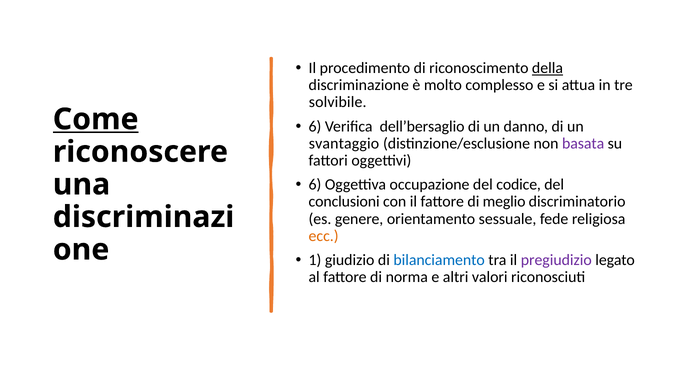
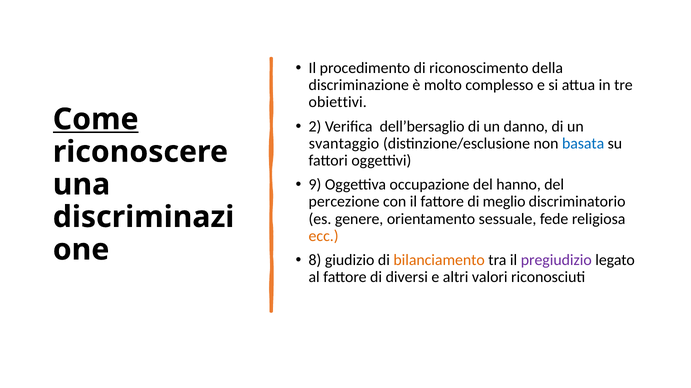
della underline: present -> none
solvibile: solvibile -> obiettivi
6 at (315, 127): 6 -> 2
basata colour: purple -> blue
6 at (315, 185): 6 -> 9
codice: codice -> hanno
conclusioni: conclusioni -> percezione
1: 1 -> 8
bilanciamento colour: blue -> orange
norma: norma -> diversi
